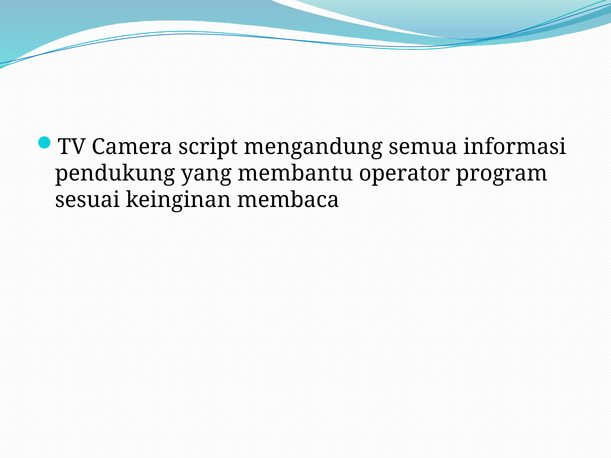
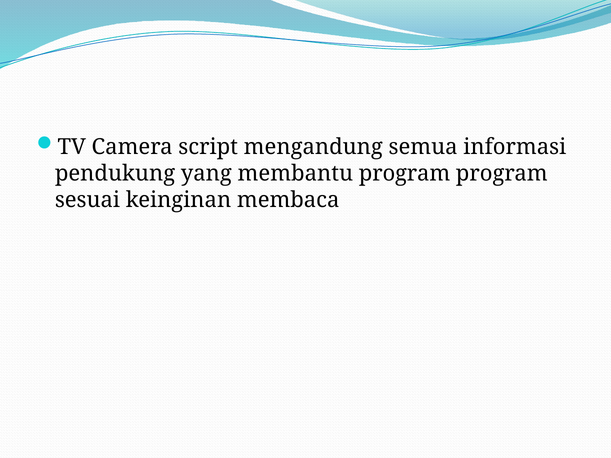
membantu operator: operator -> program
